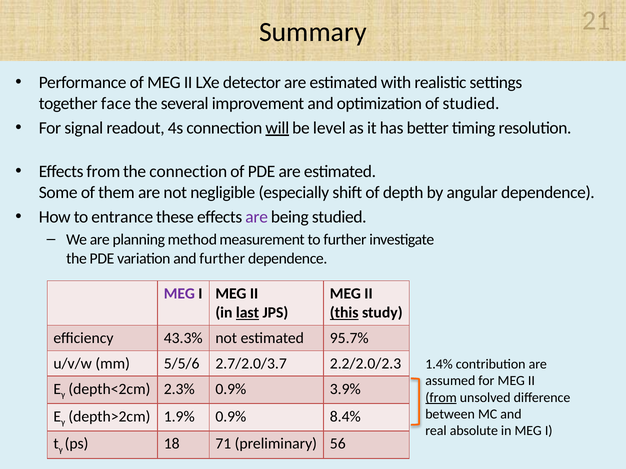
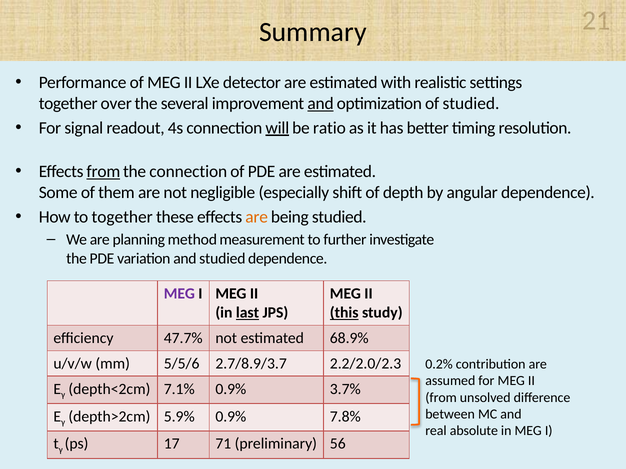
face: face -> over
and at (321, 104) underline: none -> present
level: level -> ratio
from at (103, 172) underline: none -> present
to entrance: entrance -> together
are at (257, 217) colour: purple -> orange
and further: further -> studied
43.3%: 43.3% -> 47.7%
95.7%: 95.7% -> 68.9%
2.7/2.0/3.7: 2.7/2.0/3.7 -> 2.7/8.9/3.7
1.4%: 1.4% -> 0.2%
2.3%: 2.3% -> 7.1%
3.9%: 3.9% -> 3.7%
from at (441, 398) underline: present -> none
1.9%: 1.9% -> 5.9%
8.4%: 8.4% -> 7.8%
18: 18 -> 17
